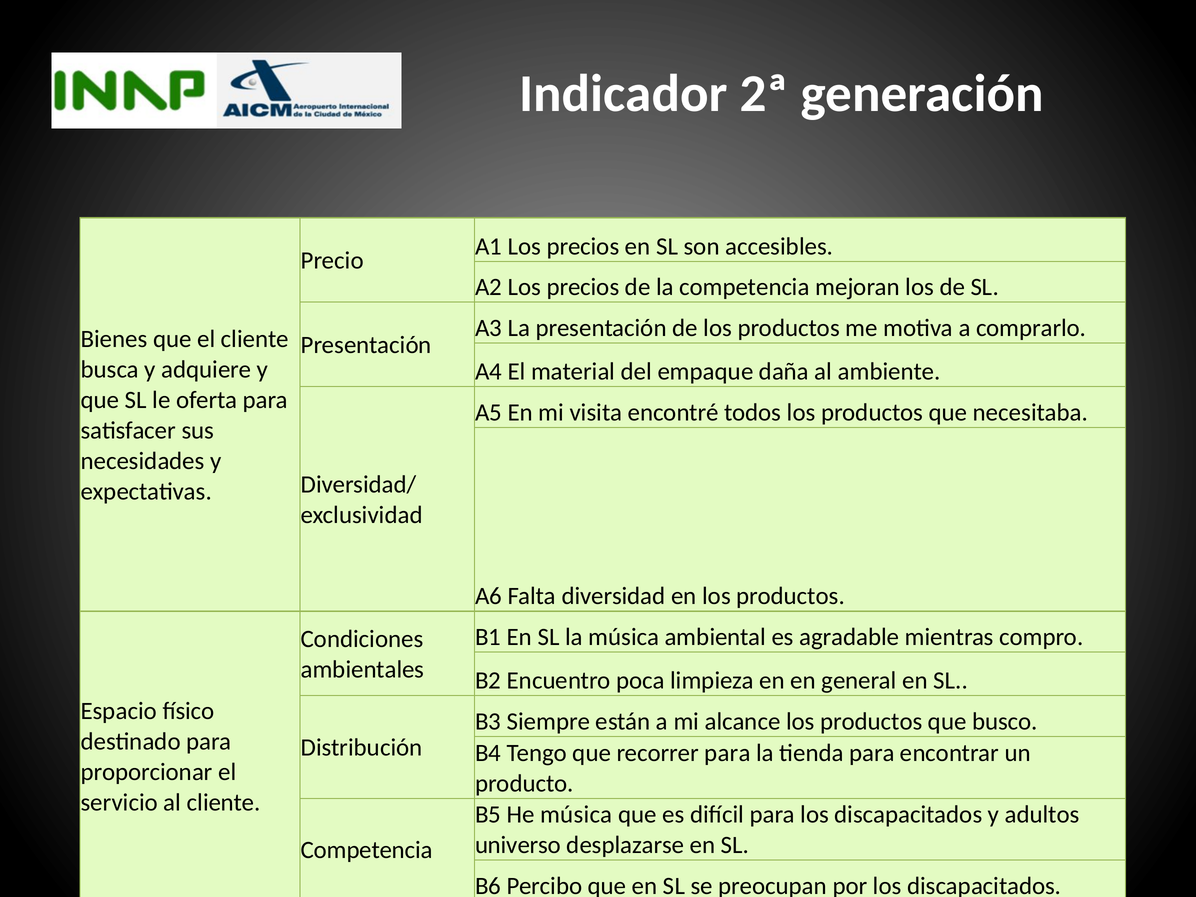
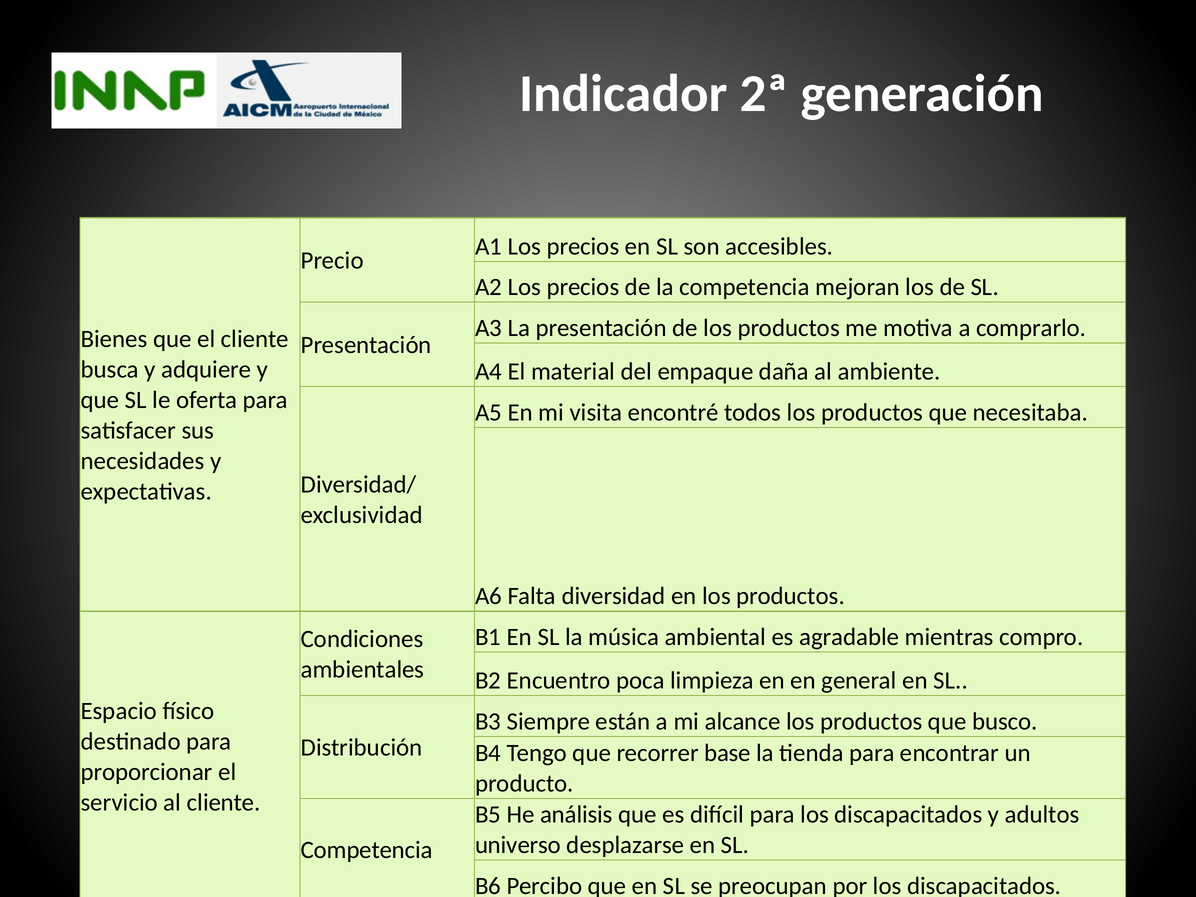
recorrer para: para -> base
He música: música -> análisis
